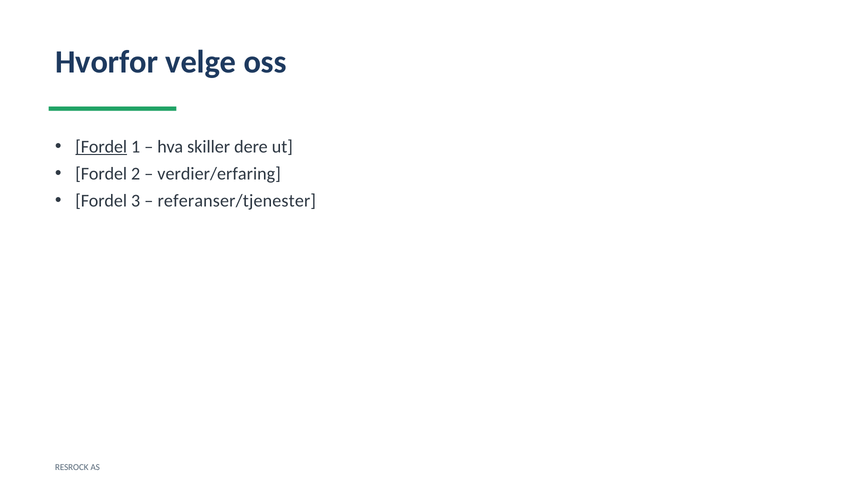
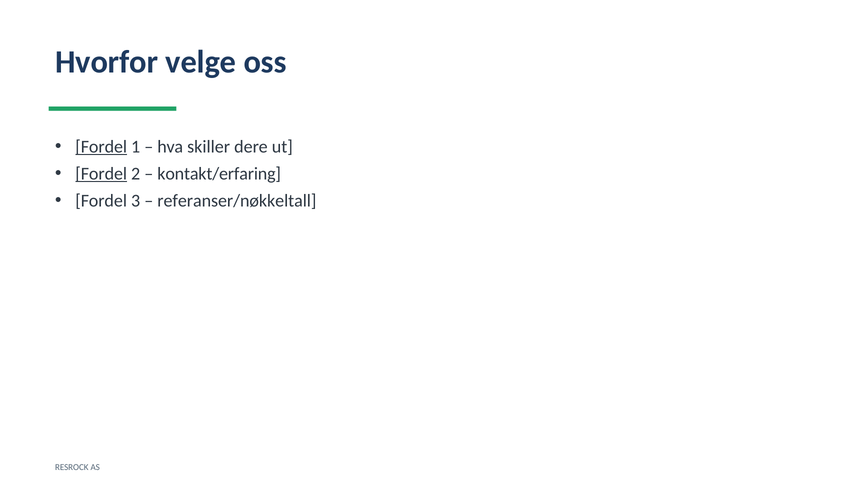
Fordel at (101, 174) underline: none -> present
verdier/erfaring: verdier/erfaring -> kontakt/erfaring
referanser/tjenester: referanser/tjenester -> referanser/nøkkeltall
